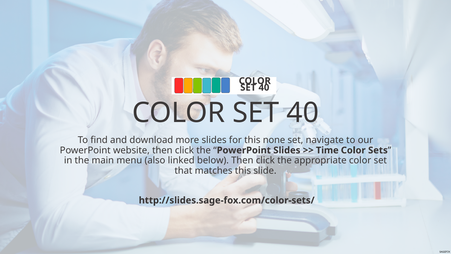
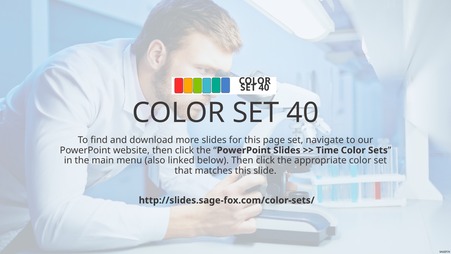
none: none -> page
